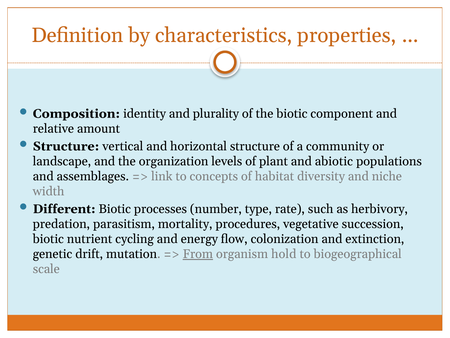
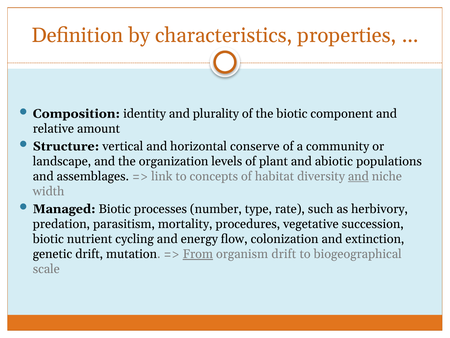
horizontal structure: structure -> conserve
and at (358, 176) underline: none -> present
Different: Different -> Managed
organism hold: hold -> drift
